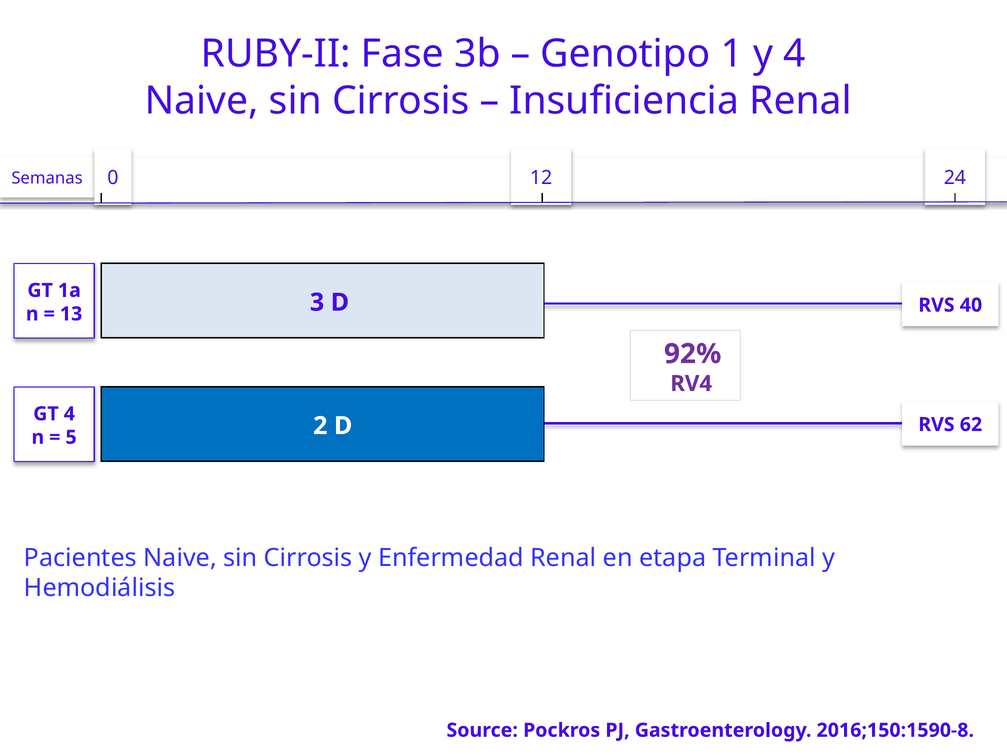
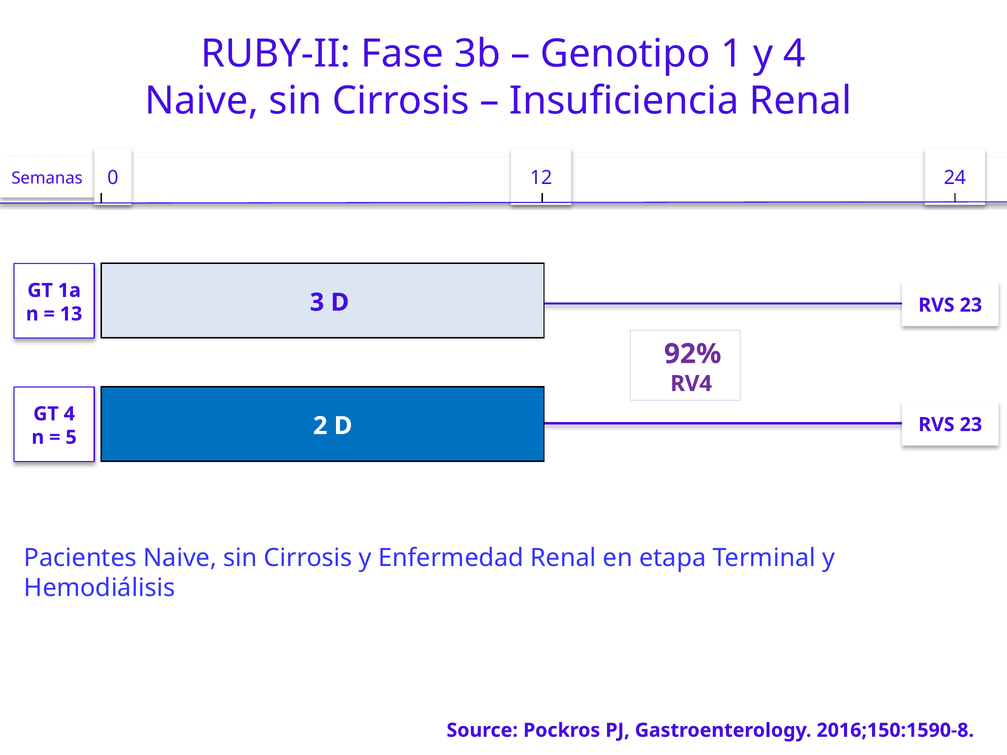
3 D RVS 40: 40 -> 23
2 D RVS 62: 62 -> 23
